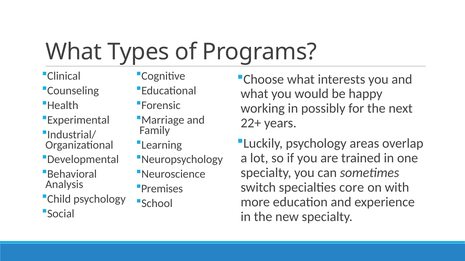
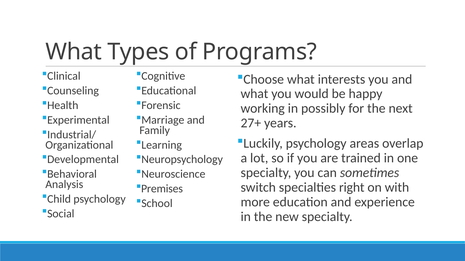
22+: 22+ -> 27+
core: core -> right
